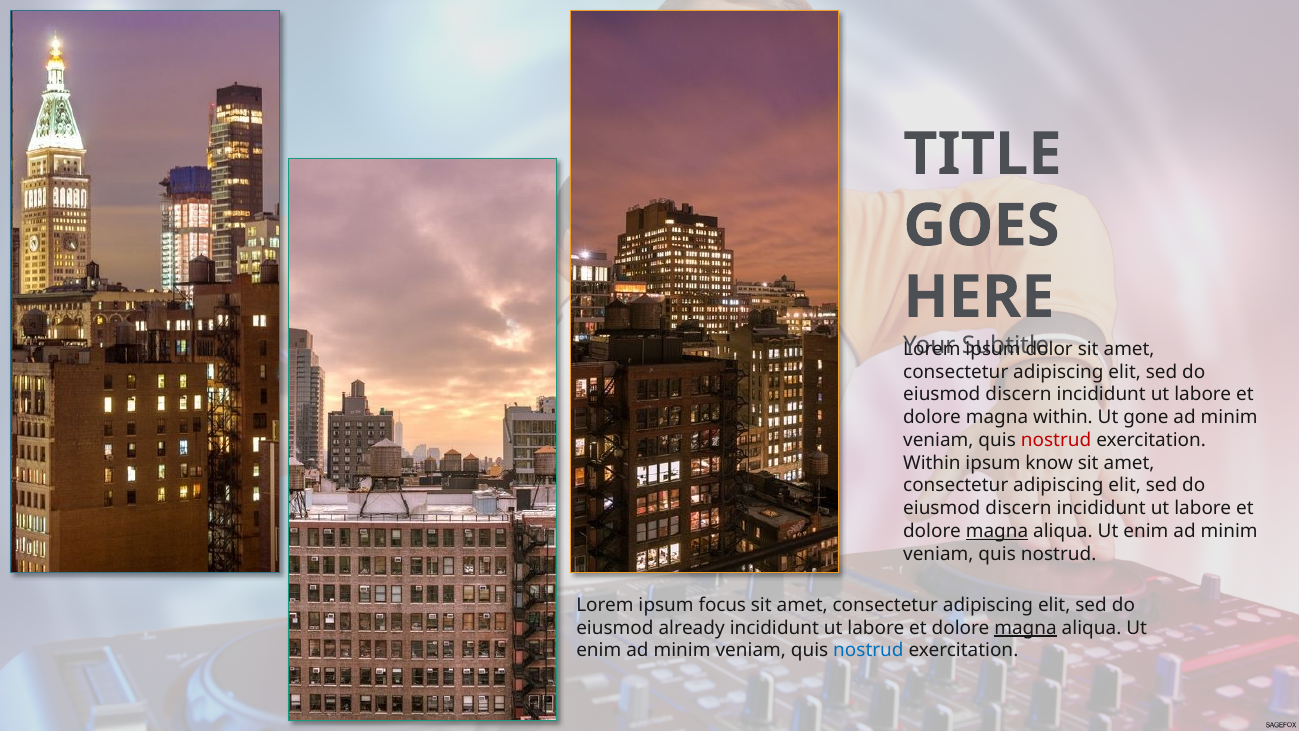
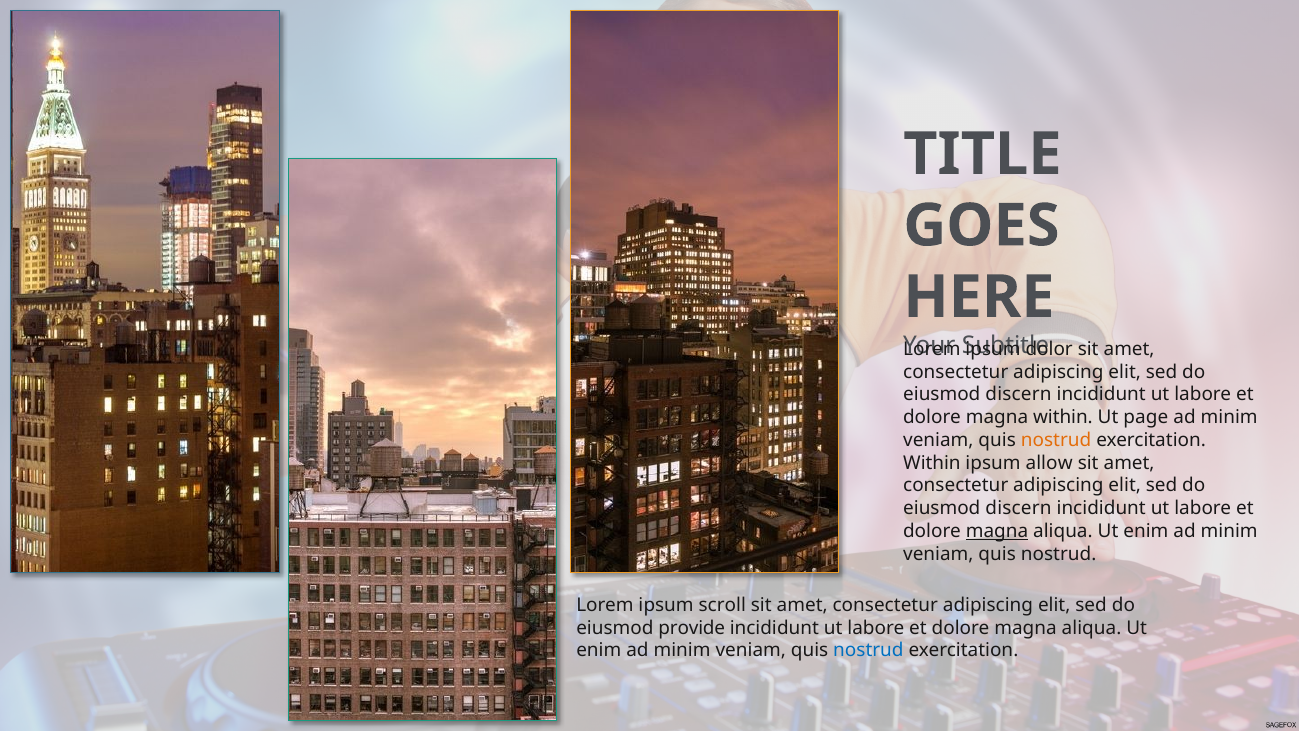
gone: gone -> page
nostrud at (1056, 440) colour: red -> orange
know: know -> allow
focus: focus -> scroll
already: already -> provide
magna at (1026, 628) underline: present -> none
